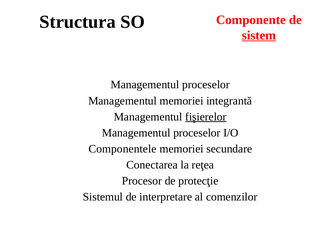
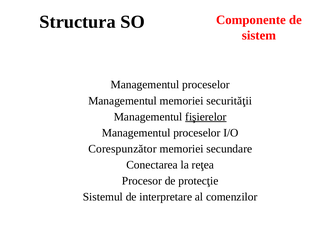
sistem underline: present -> none
integrantă: integrantă -> securităţii
Componentele: Componentele -> Corespunzător
